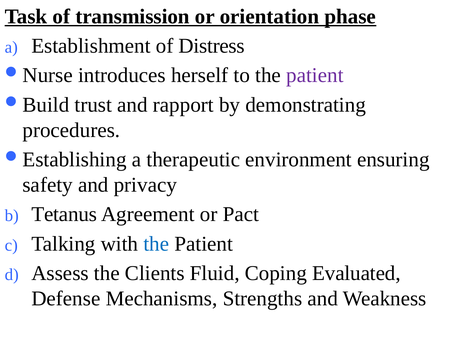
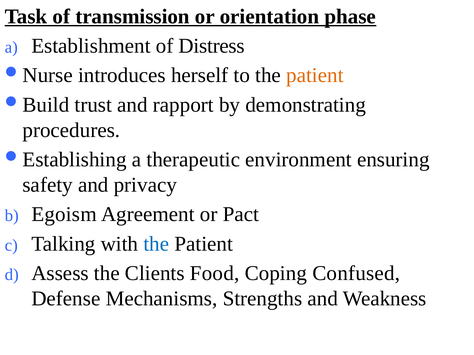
patient at (315, 75) colour: purple -> orange
Tetanus: Tetanus -> Egoism
Fluid: Fluid -> Food
Evaluated: Evaluated -> Confused
